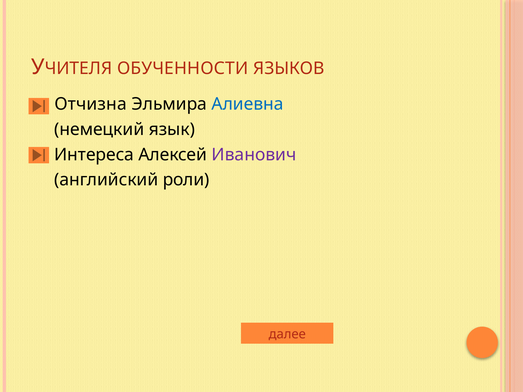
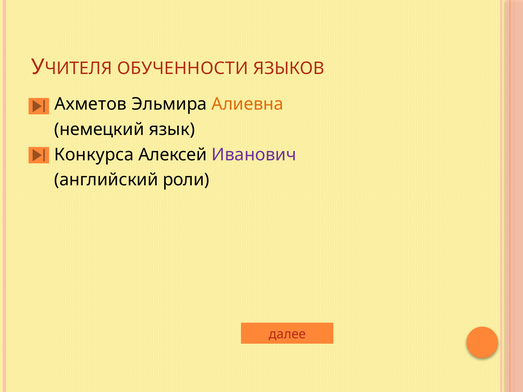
Отчизна: Отчизна -> Ахметов
Алиевна colour: blue -> orange
Интереса: Интереса -> Конкурса
